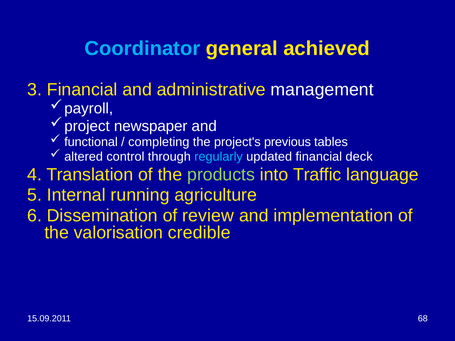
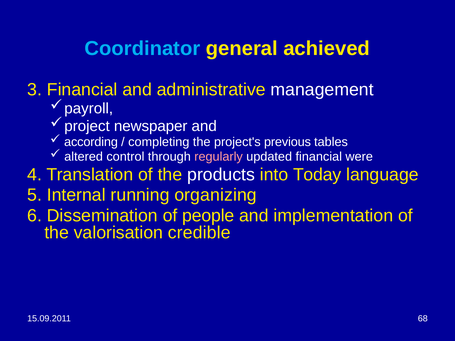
functional: functional -> according
regularly colour: light blue -> pink
deck: deck -> were
products colour: light green -> white
Traffic: Traffic -> Today
agriculture: agriculture -> organizing
review: review -> people
